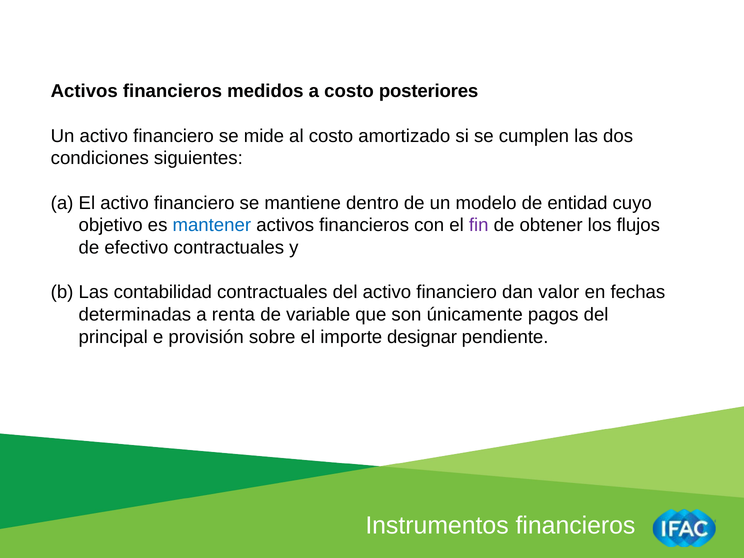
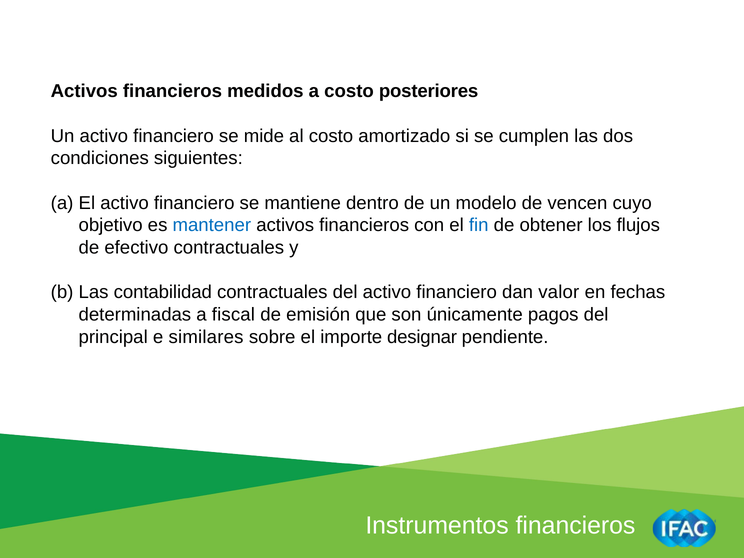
entidad: entidad -> vencen
fin colour: purple -> blue
renta: renta -> fiscal
variable: variable -> emisión
provisión: provisión -> similares
